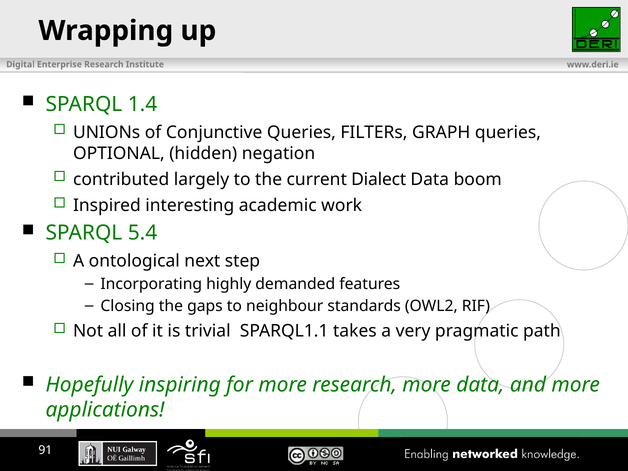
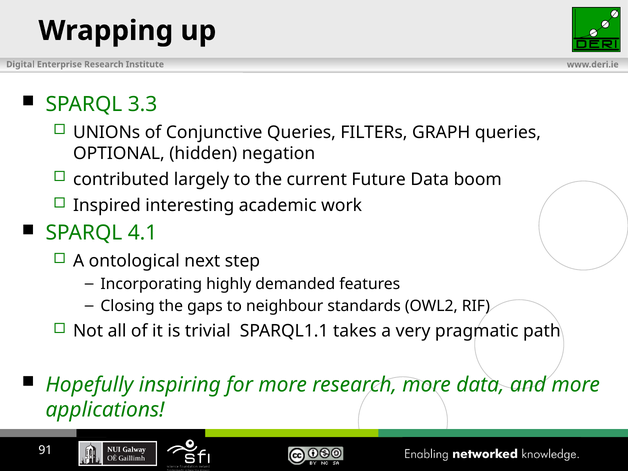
1.4: 1.4 -> 3.3
Dialect: Dialect -> Future
5.4: 5.4 -> 4.1
